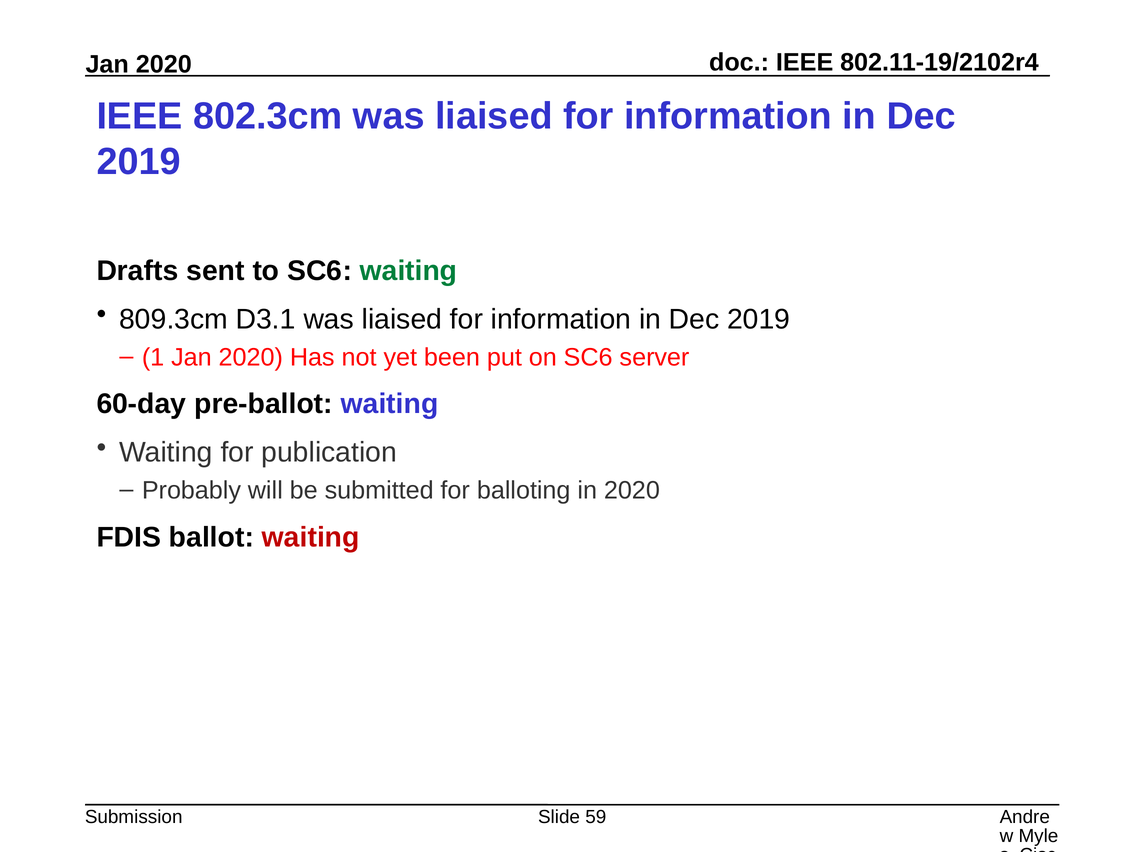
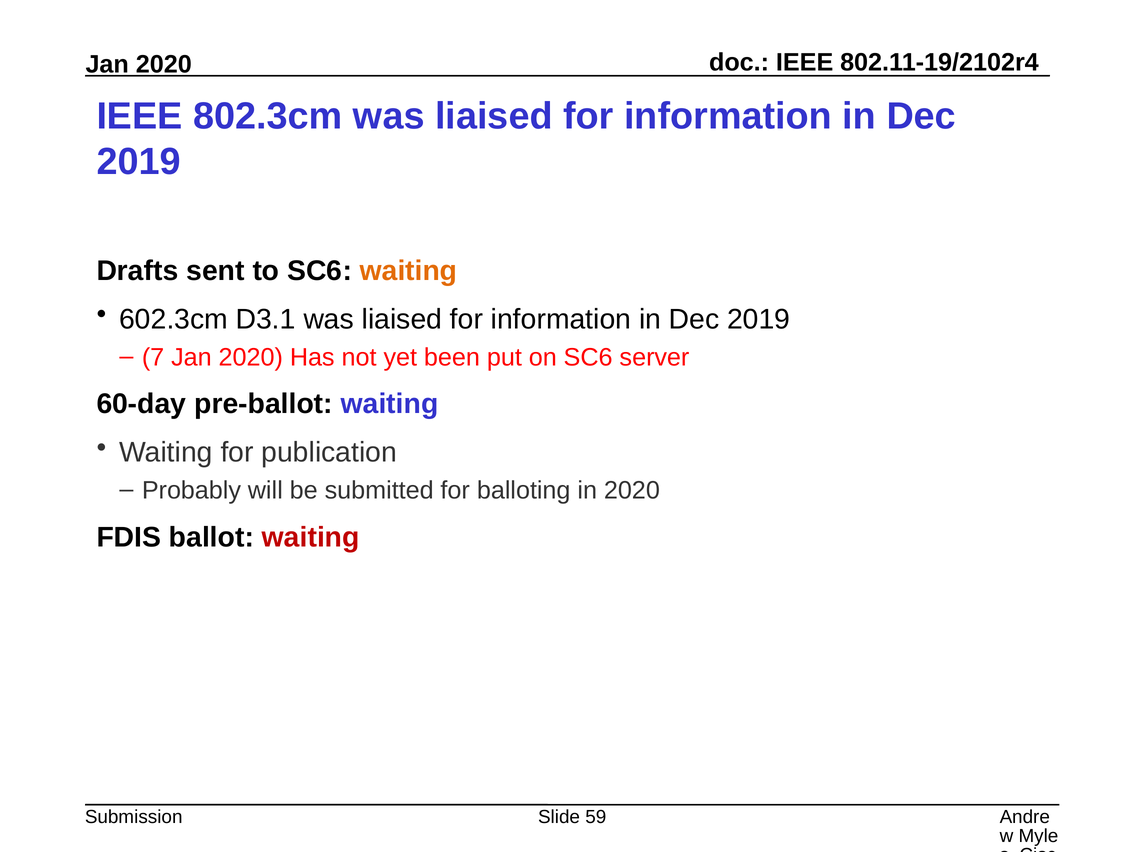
waiting at (409, 271) colour: green -> orange
809.3cm: 809.3cm -> 602.3cm
1: 1 -> 7
